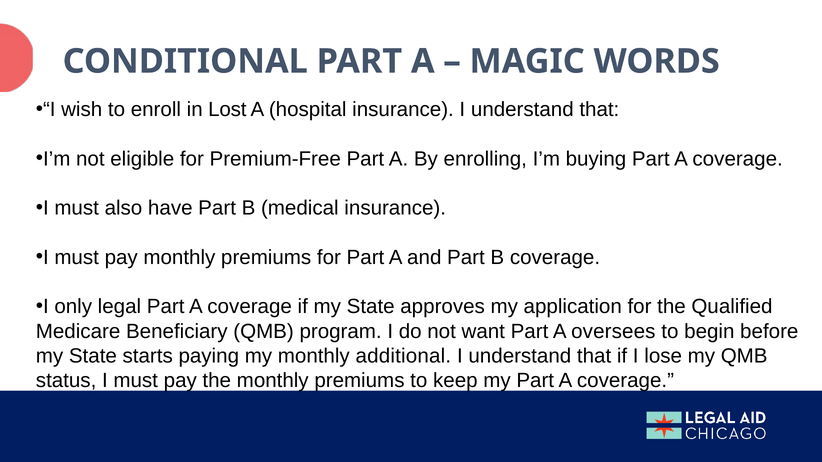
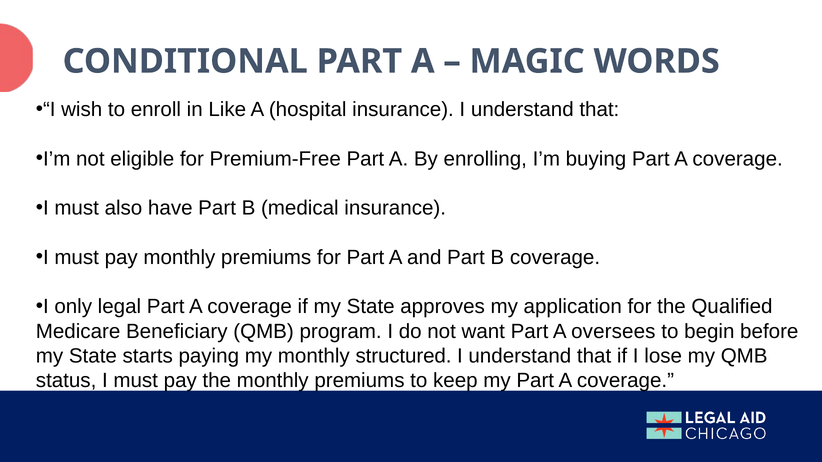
Lost: Lost -> Like
additional: additional -> structured
